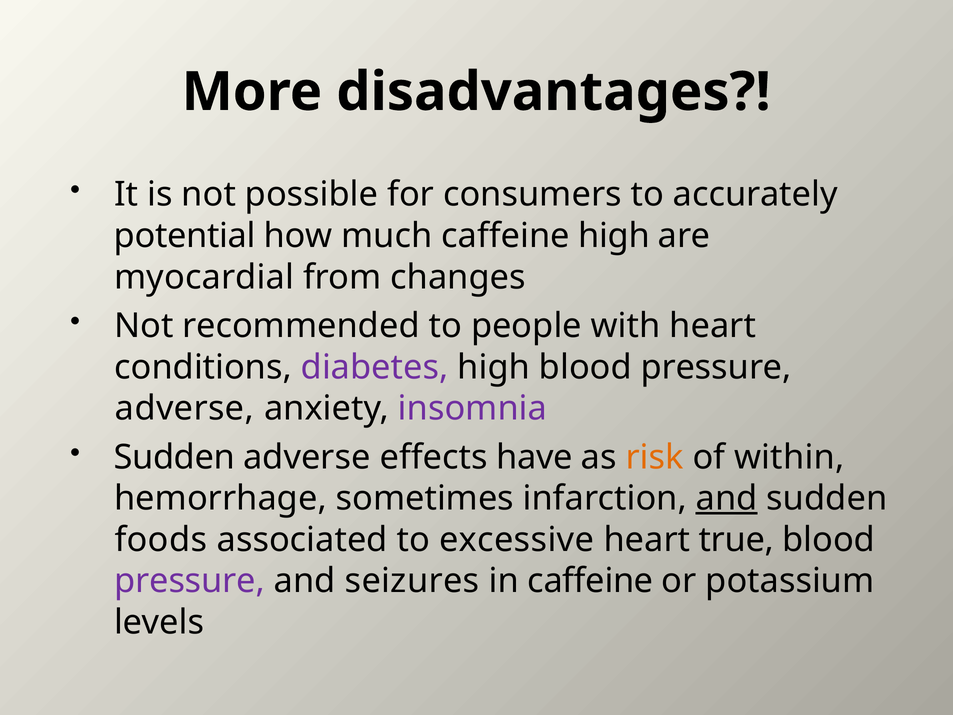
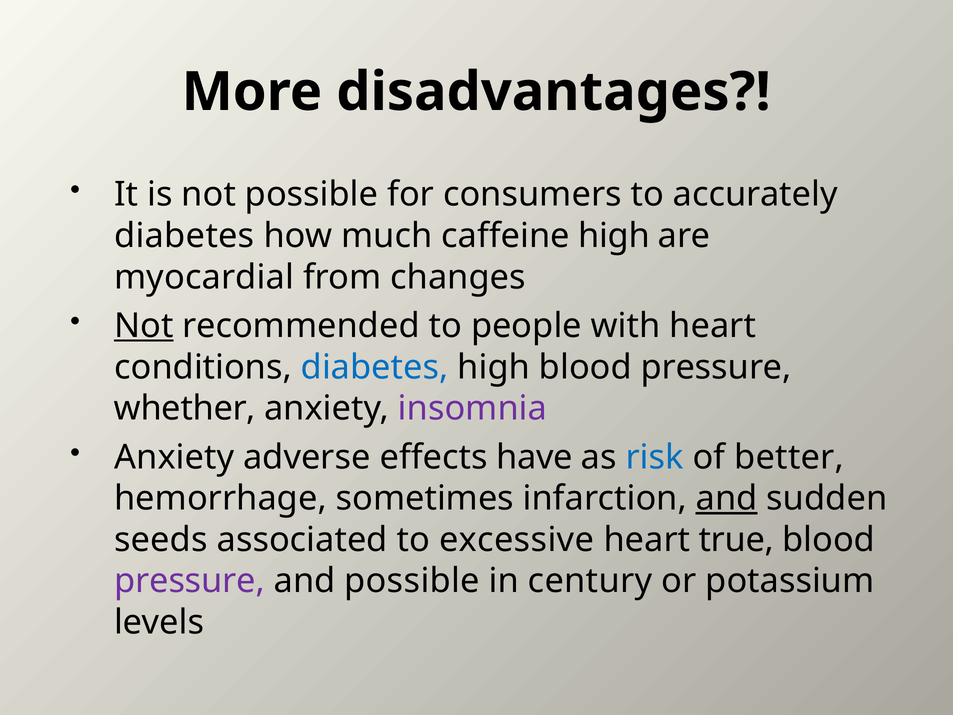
potential at (185, 236): potential -> diabetes
Not at (144, 326) underline: none -> present
diabetes at (375, 367) colour: purple -> blue
adverse at (184, 408): adverse -> whether
Sudden at (174, 457): Sudden -> Anxiety
risk colour: orange -> blue
within: within -> better
foods: foods -> seeds
and seizures: seizures -> possible
in caffeine: caffeine -> century
